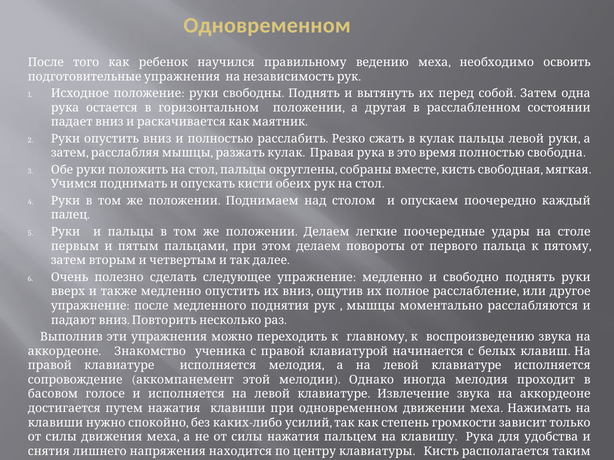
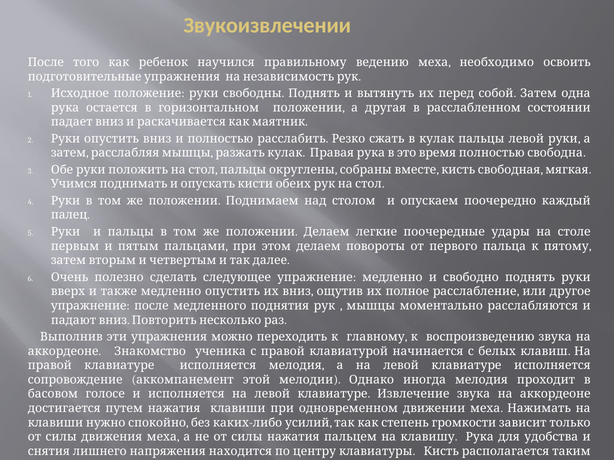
Одновременном at (267, 26): Одновременном -> Звукоизвлечении
